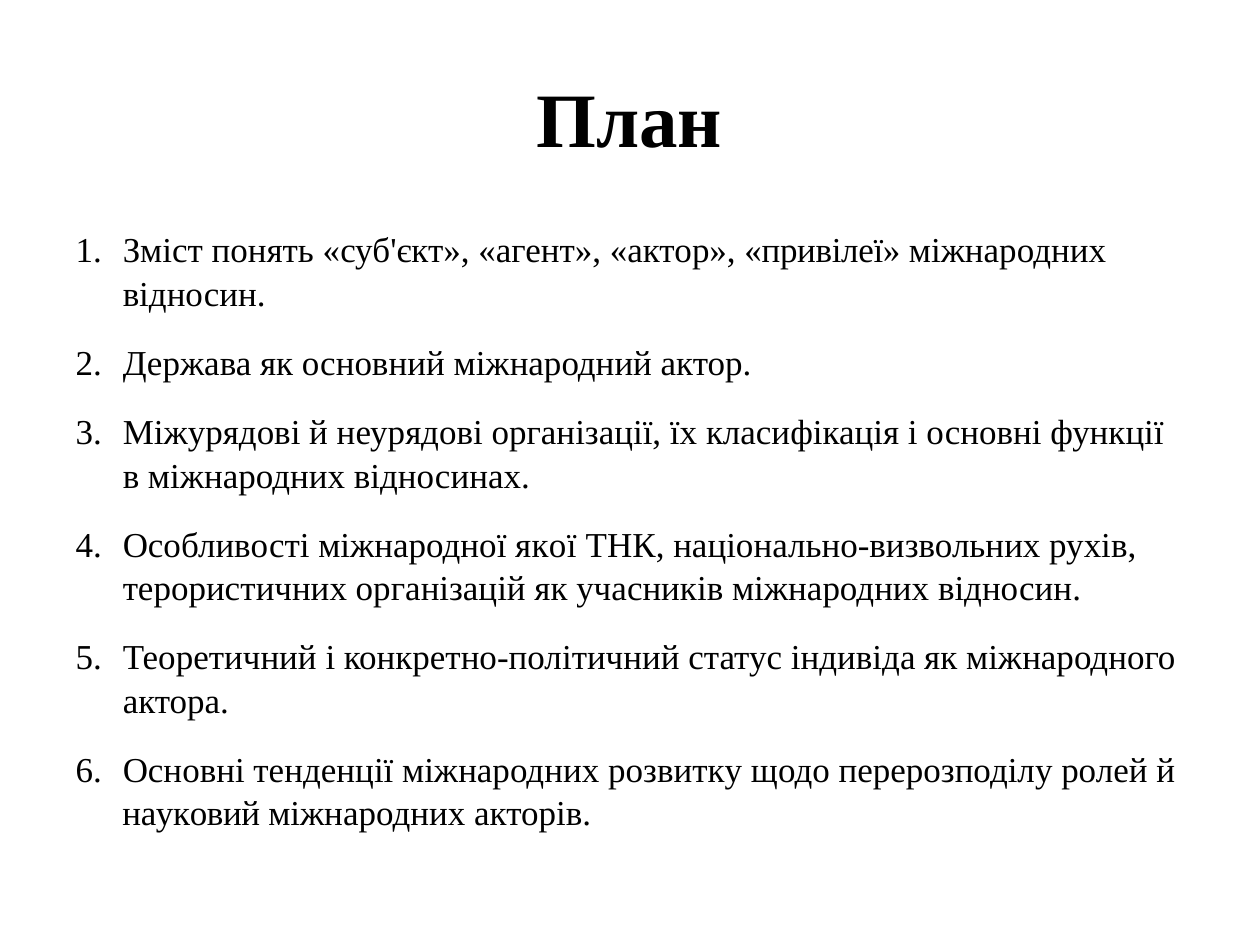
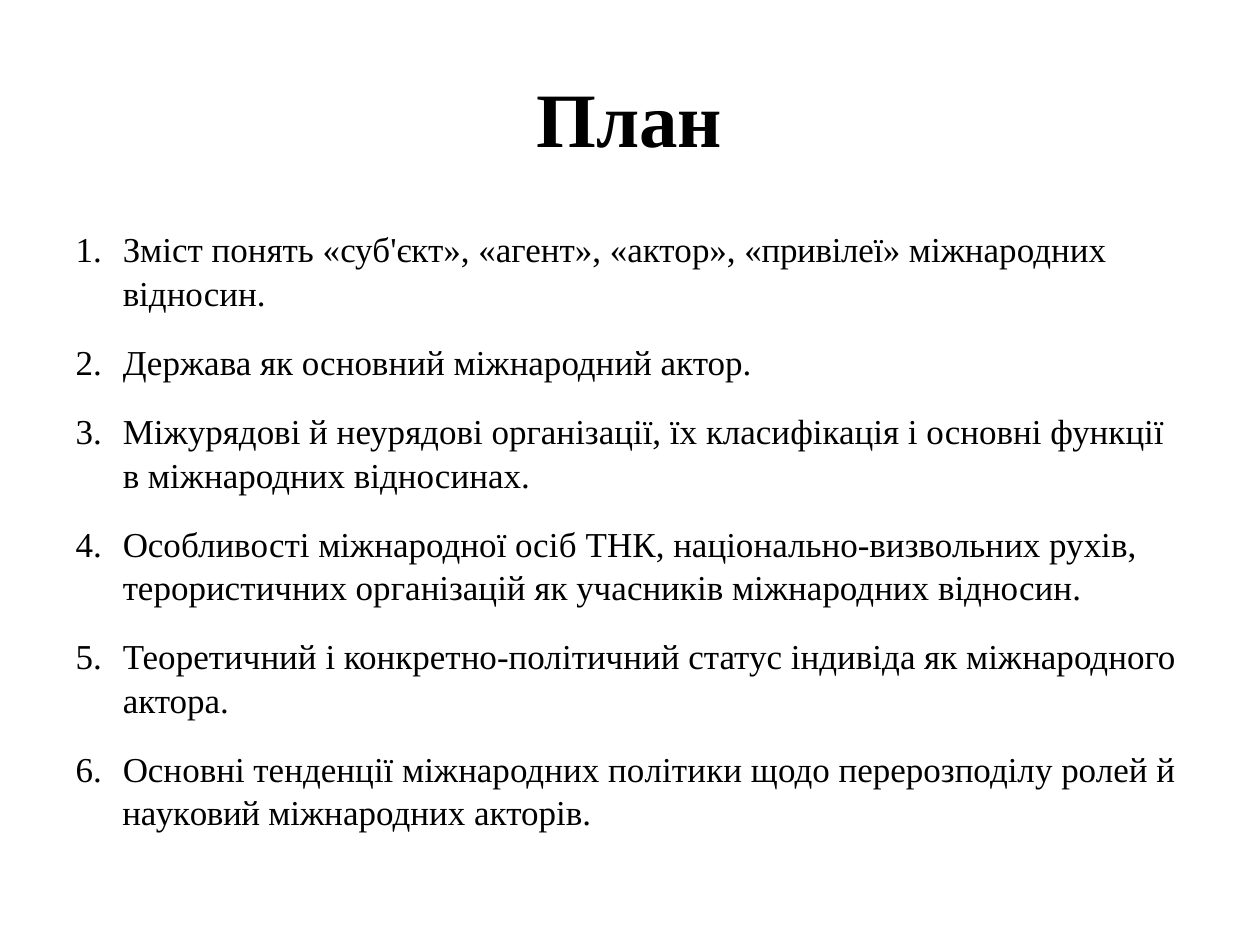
якої: якої -> осіб
розвитку: розвитку -> політики
